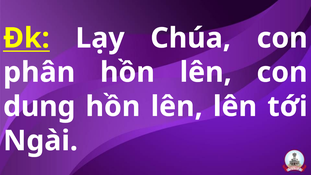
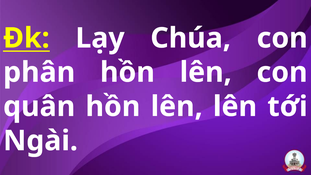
dung: dung -> quân
